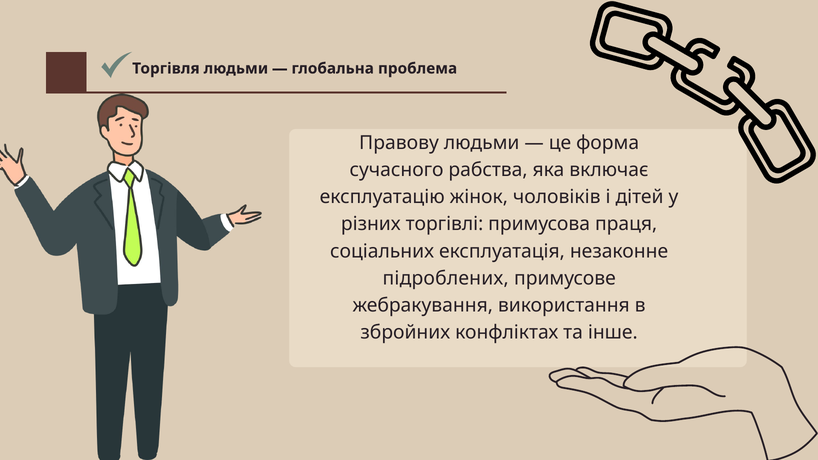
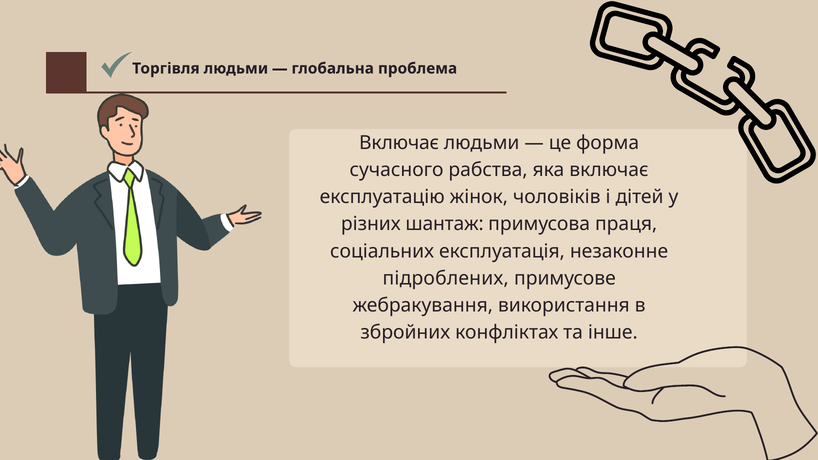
Правову at (399, 143): Правову -> Включає
торгівлі: торгівлі -> шантаж
